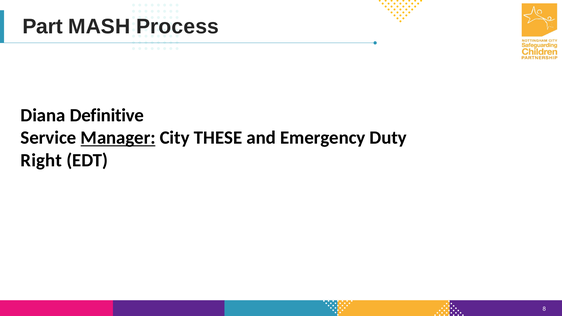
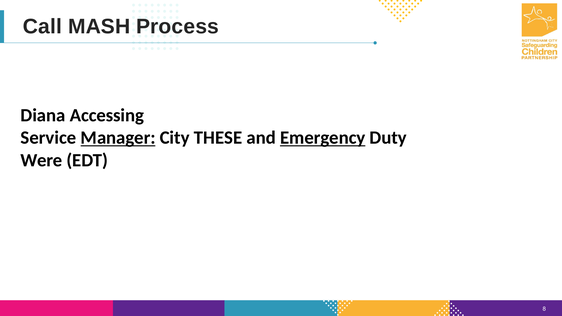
Part: Part -> Call
Definitive: Definitive -> Accessing
Emergency underline: none -> present
Right: Right -> Were
